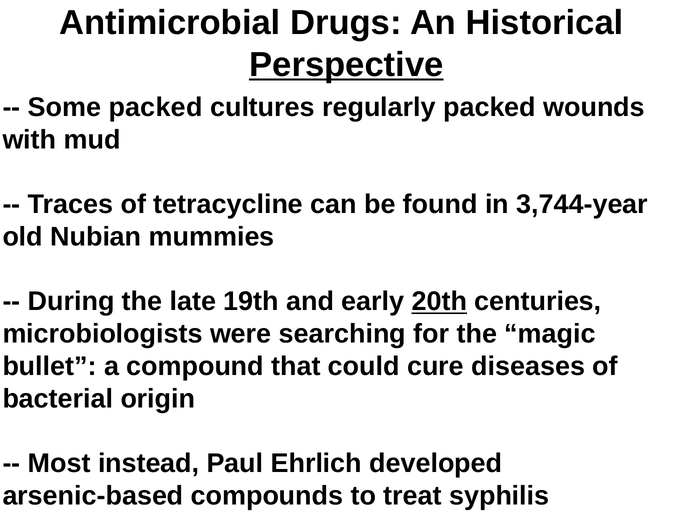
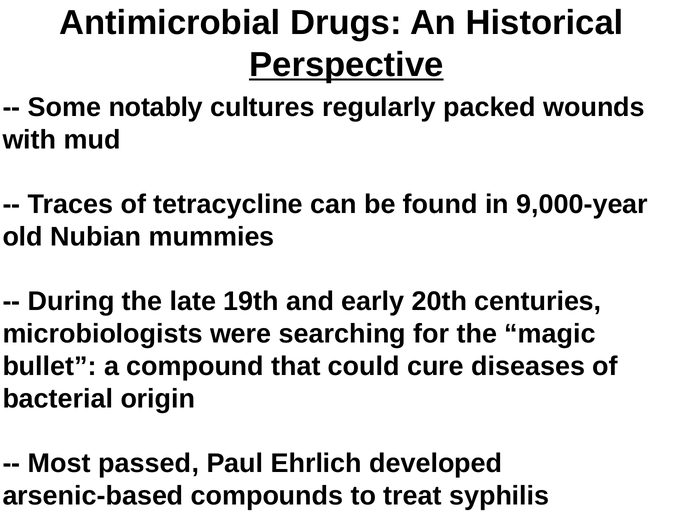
Some packed: packed -> notably
3,744-year: 3,744-year -> 9,000-year
20th underline: present -> none
instead: instead -> passed
